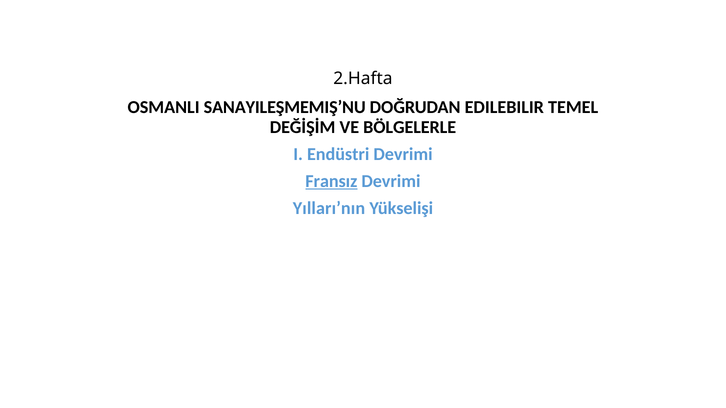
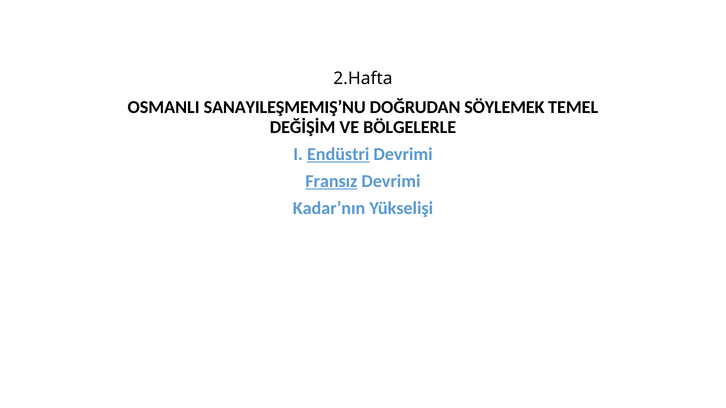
EDILEBILIR: EDILEBILIR -> SÖYLEMEK
Endüstri underline: none -> present
Yılları’nın: Yılları’nın -> Kadar’nın
